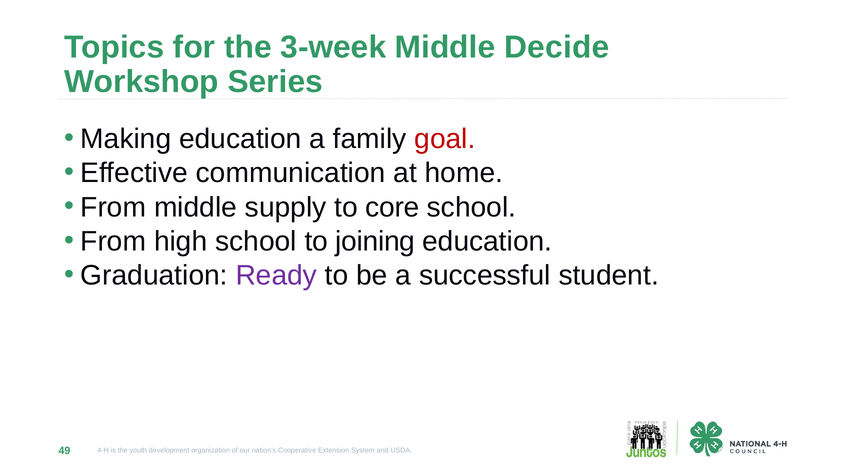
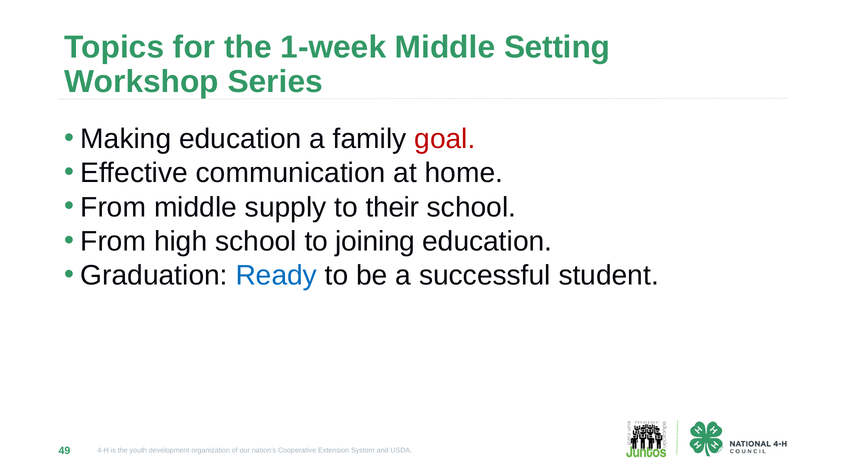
3-week: 3-week -> 1-week
Decide: Decide -> Setting
core: core -> their
Ready colour: purple -> blue
